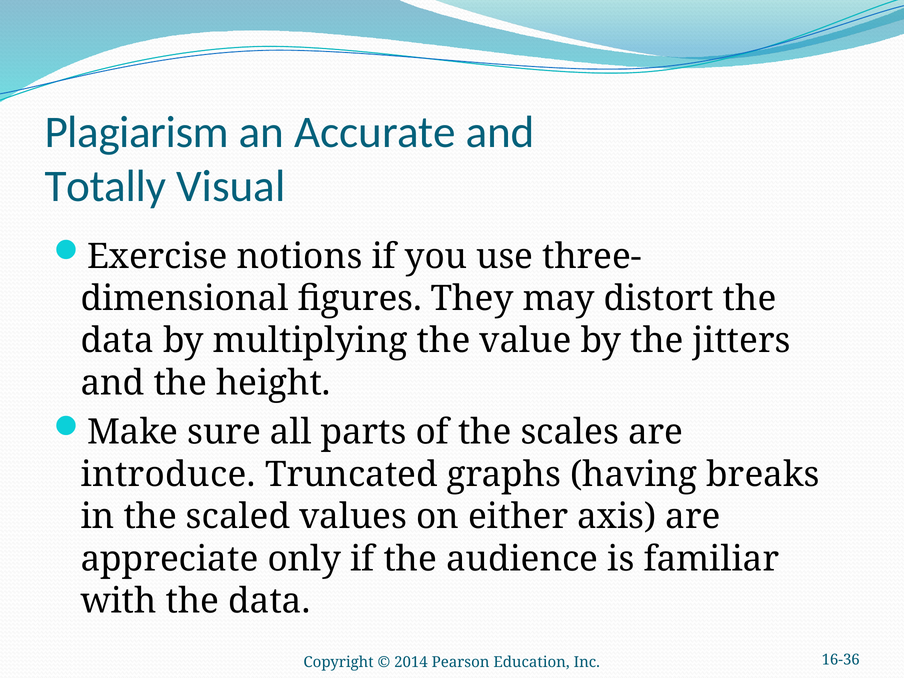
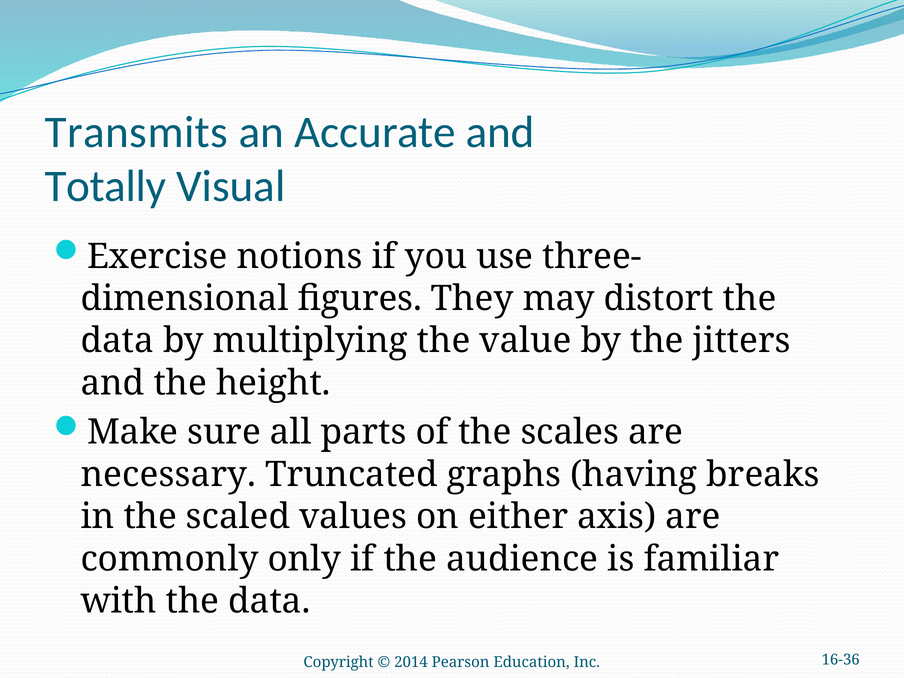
Plagiarism: Plagiarism -> Transmits
introduce: introduce -> necessary
appreciate: appreciate -> commonly
